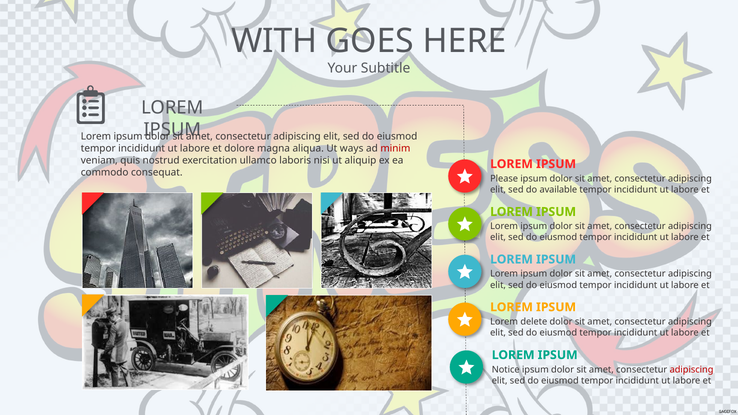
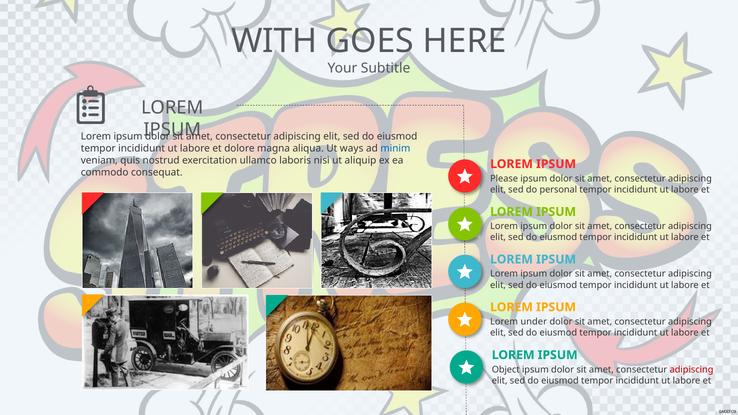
minim colour: red -> blue
available: available -> personal
delete: delete -> under
Notice: Notice -> Object
